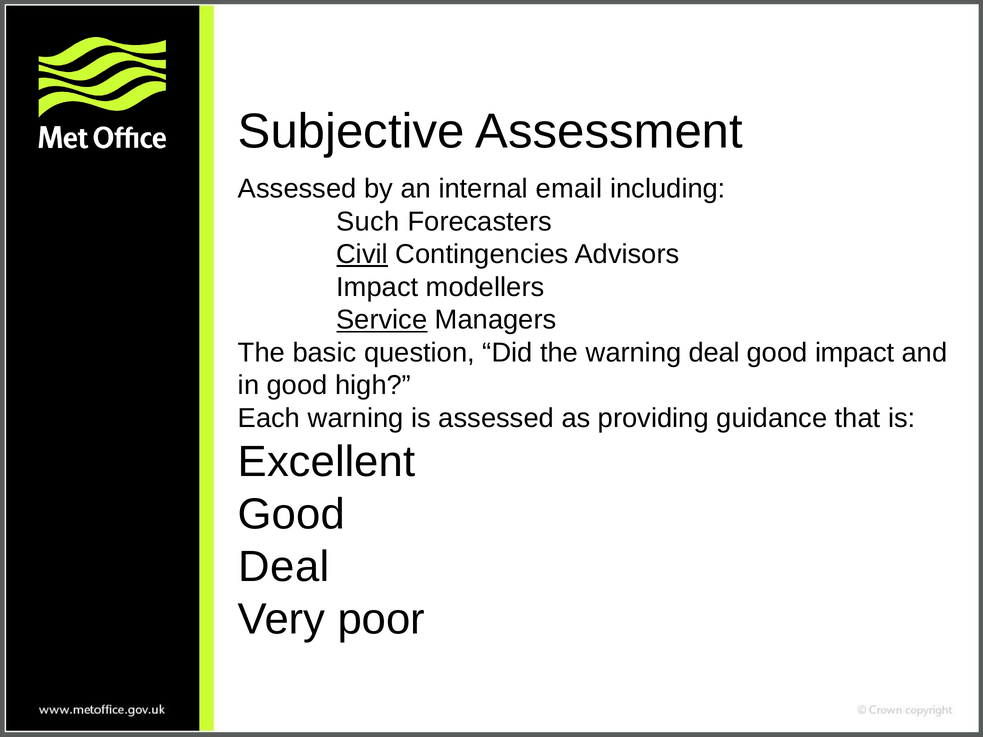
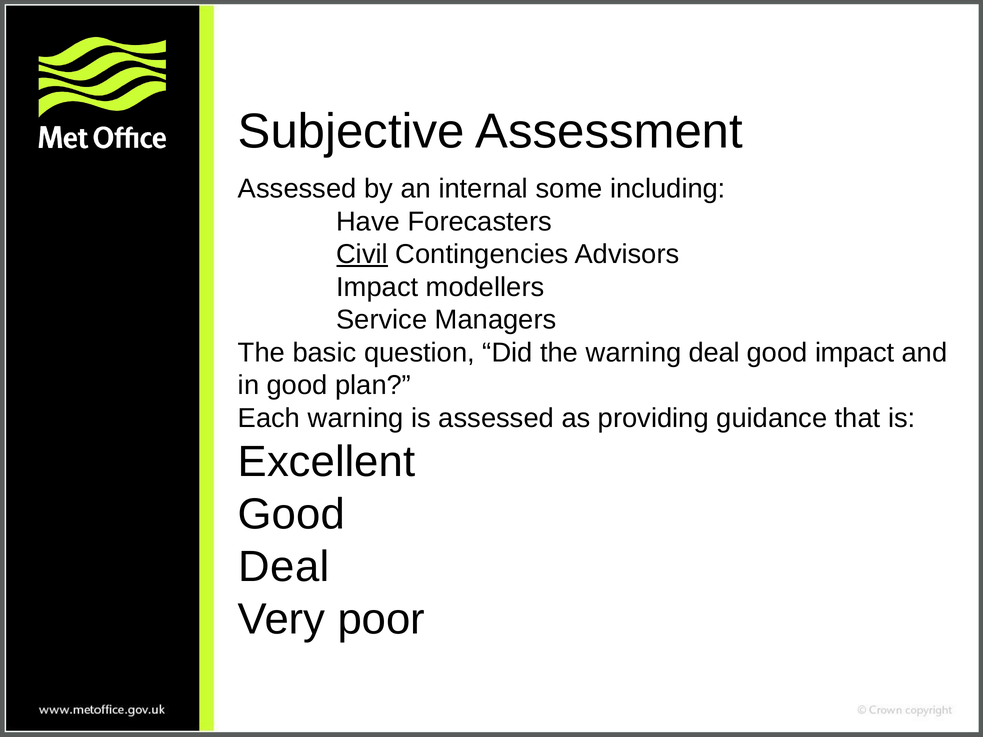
email: email -> some
Such: Such -> Have
Service underline: present -> none
high: high -> plan
